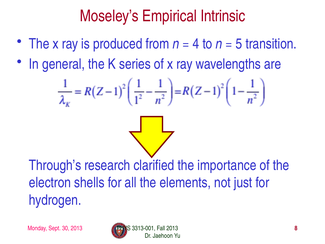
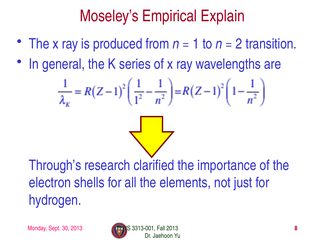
Intrinsic: Intrinsic -> Explain
4: 4 -> 1
5: 5 -> 2
